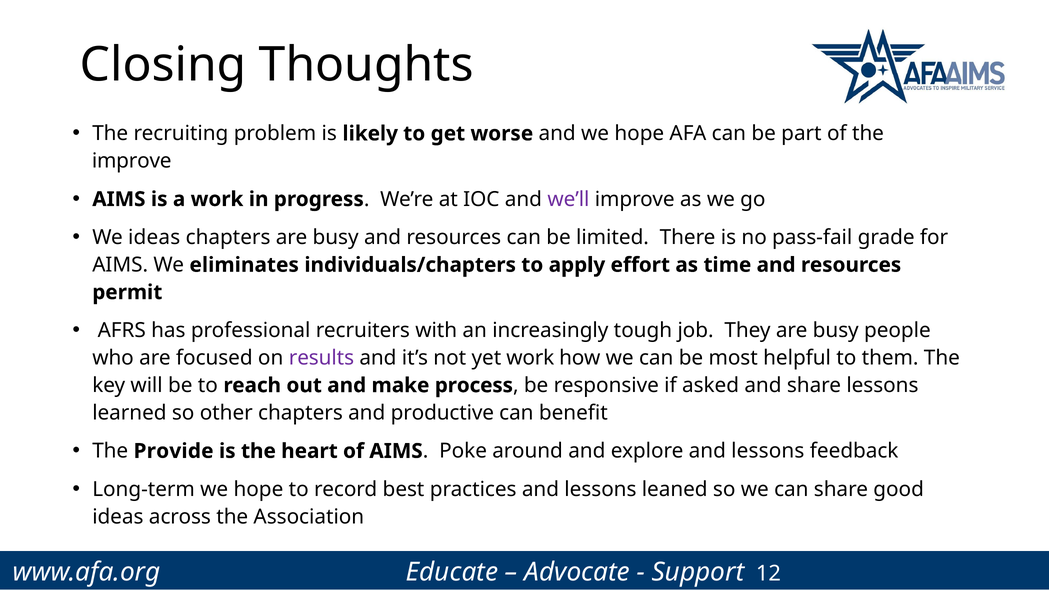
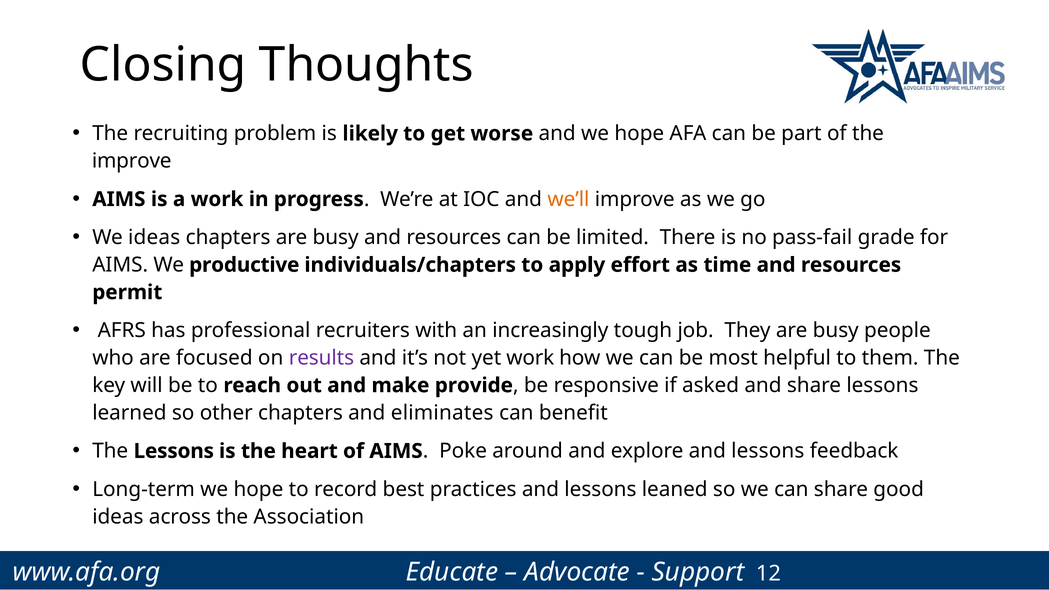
we’ll colour: purple -> orange
eliminates: eliminates -> productive
process: process -> provide
productive: productive -> eliminates
The Provide: Provide -> Lessons
